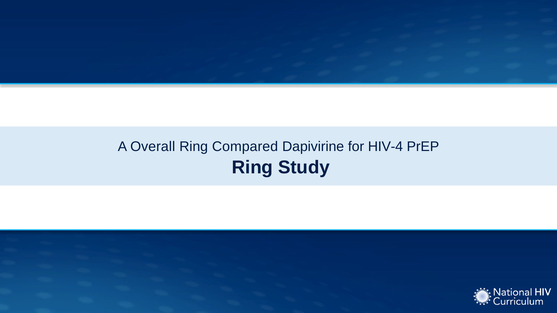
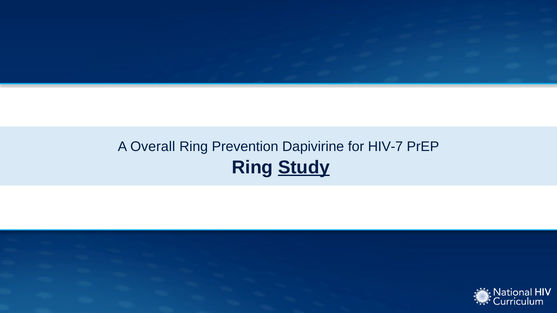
Compared: Compared -> Prevention
HIV-4: HIV-4 -> HIV-7
Study underline: none -> present
